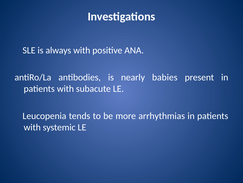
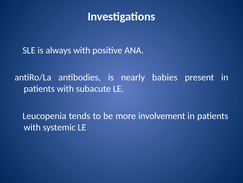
arrhythmias: arrhythmias -> involvement
